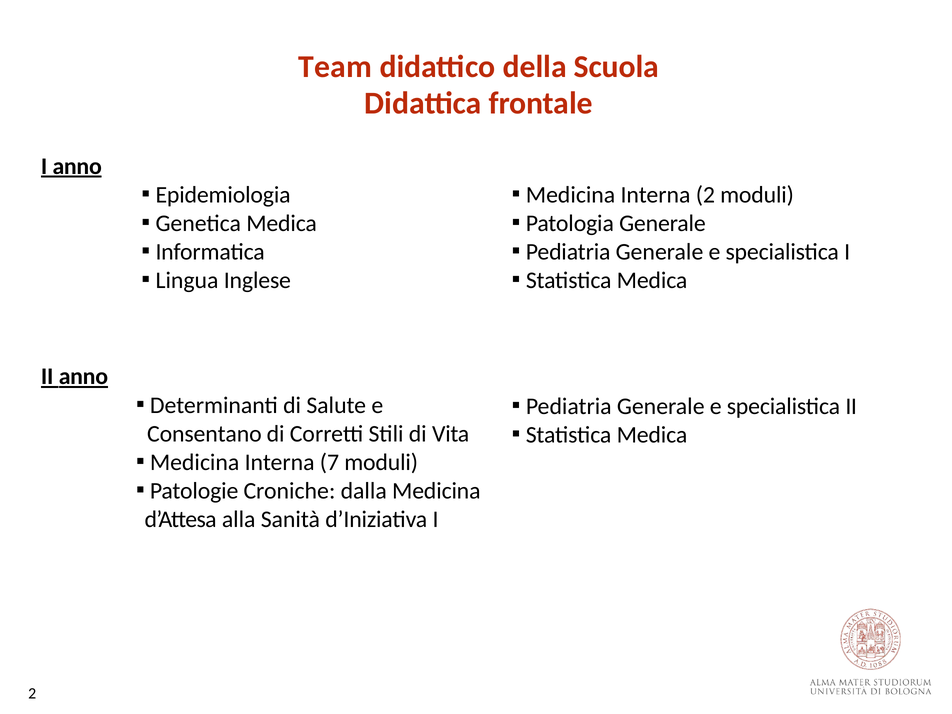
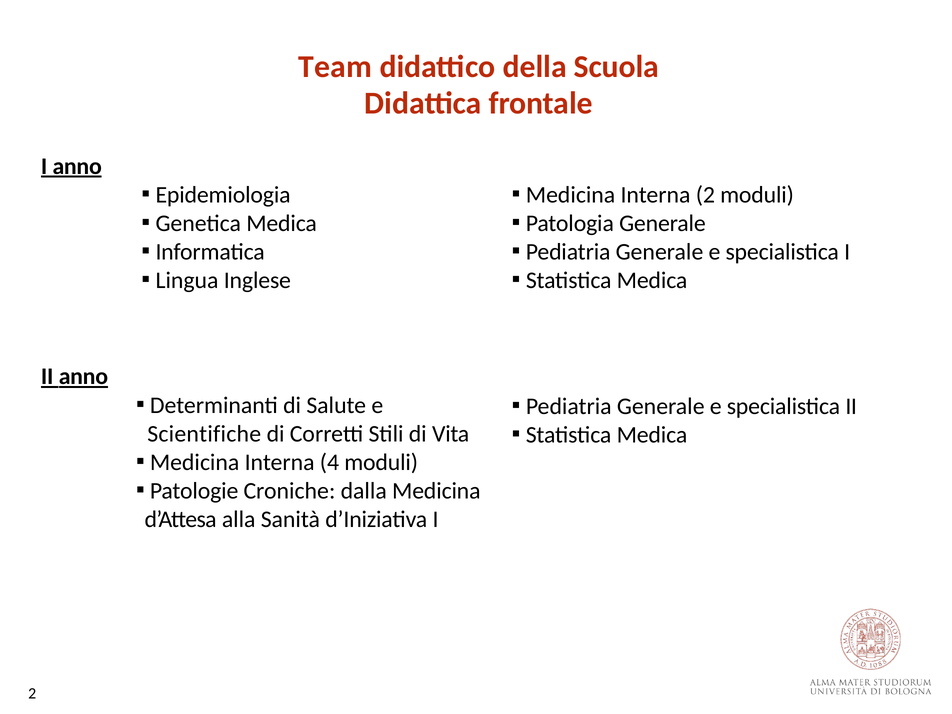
Consentano: Consentano -> Scientifiche
7: 7 -> 4
